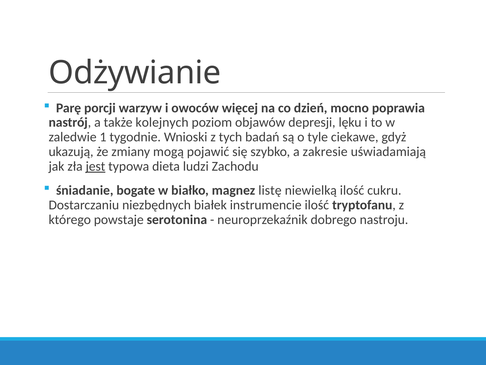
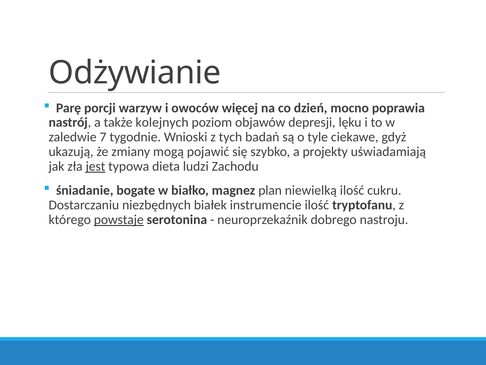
1: 1 -> 7
zakresie: zakresie -> projekty
listę: listę -> plan
powstaje underline: none -> present
